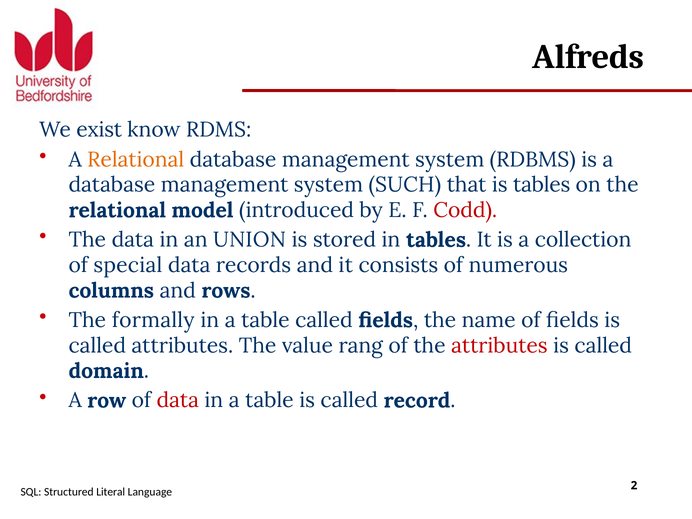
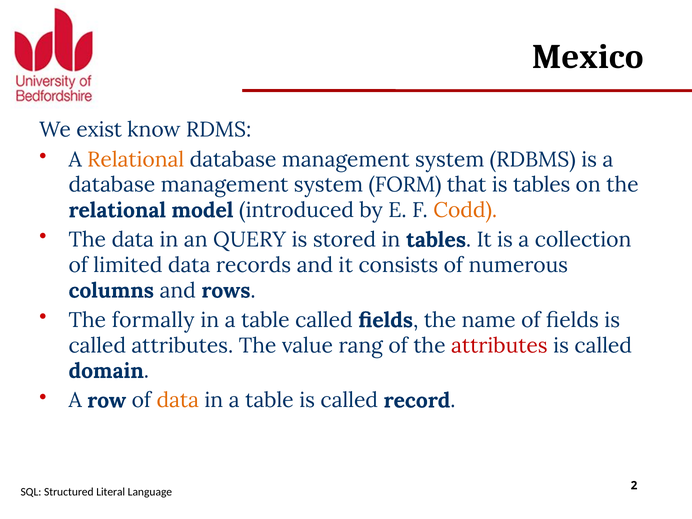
Alfreds: Alfreds -> Mexico
SUCH: SUCH -> FORM
Codd colour: red -> orange
UNION: UNION -> QUERY
special: special -> limited
data at (178, 401) colour: red -> orange
